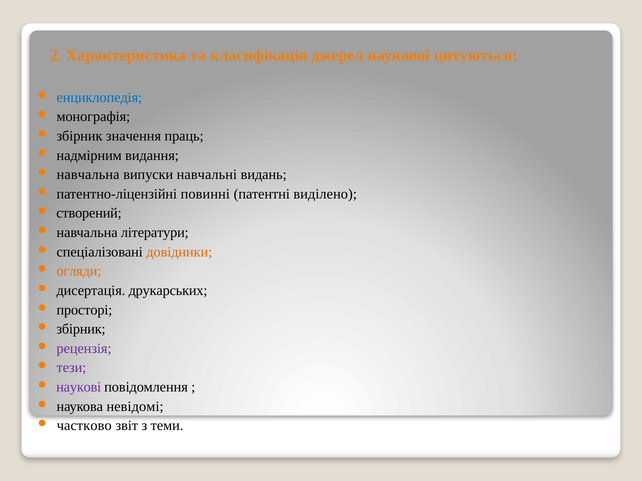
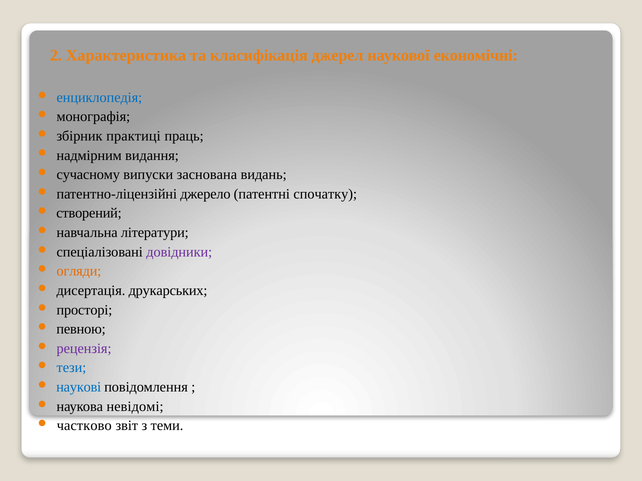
цитуються: цитуються -> економічні
значення: значення -> практиці
навчальна at (88, 175): навчальна -> сучасному
навчальні: навчальні -> заснована
повинні: повинні -> джерело
виділено: виділено -> спочатку
довідники colour: orange -> purple
збірник at (81, 329): збірник -> певною
тези colour: purple -> blue
наукові colour: purple -> blue
